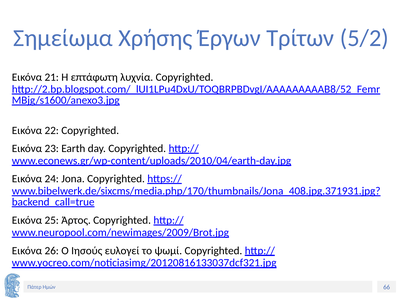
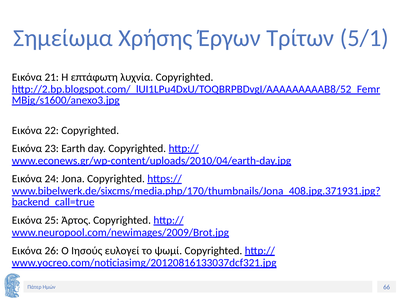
5/2: 5/2 -> 5/1
